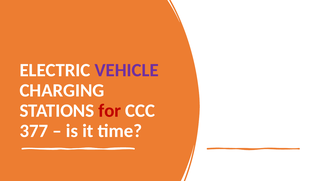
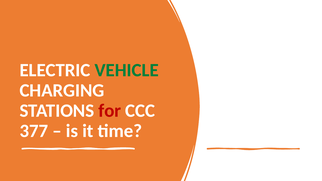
VEHICLE colour: purple -> green
